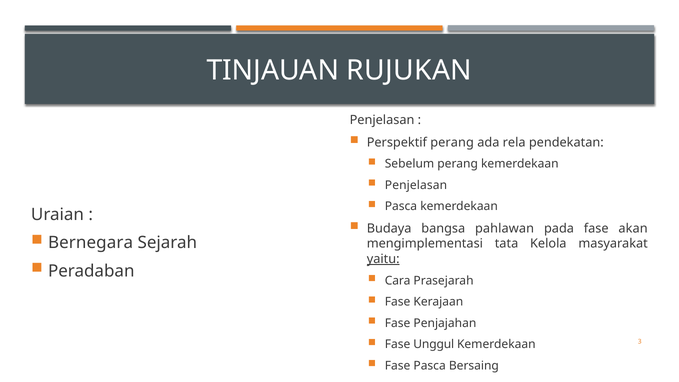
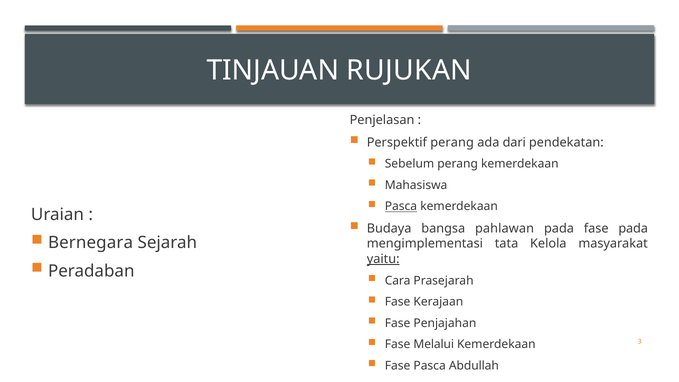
rela: rela -> dari
Penjelasan at (416, 185): Penjelasan -> Mahasiswa
Pasca at (401, 206) underline: none -> present
fase akan: akan -> pada
Unggul: Unggul -> Melalui
Bersaing: Bersaing -> Abdullah
